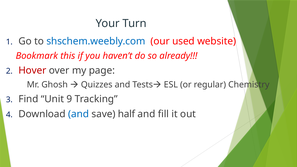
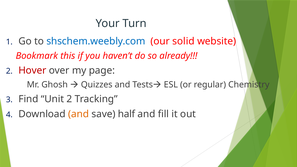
used: used -> solid
Unit 9: 9 -> 2
and at (79, 114) colour: blue -> orange
